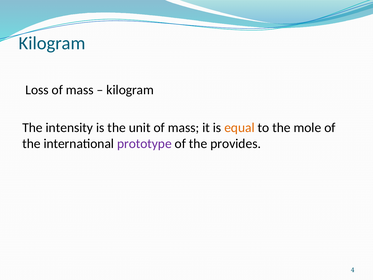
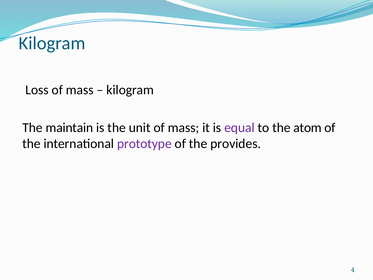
intensity: intensity -> maintain
equal colour: orange -> purple
mole: mole -> atom
